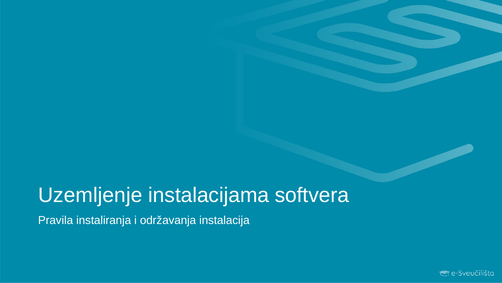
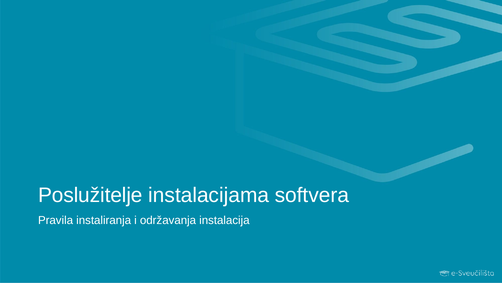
Uzemljenje: Uzemljenje -> Poslužitelje
